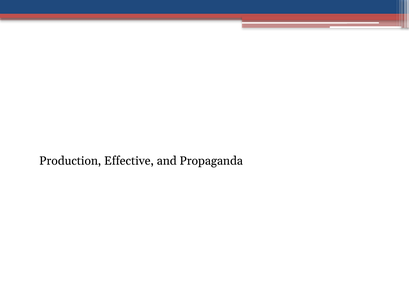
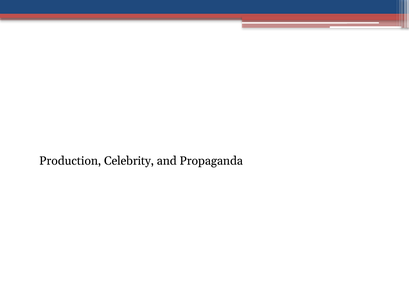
Effective: Effective -> Celebrity
